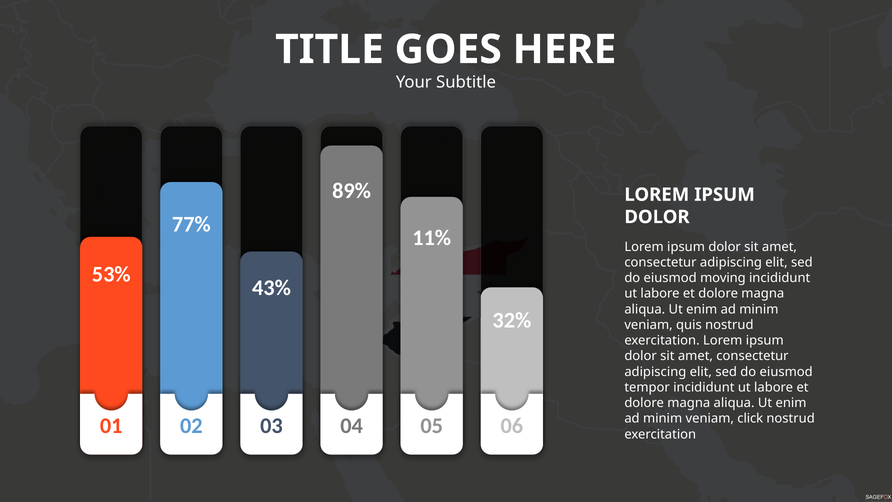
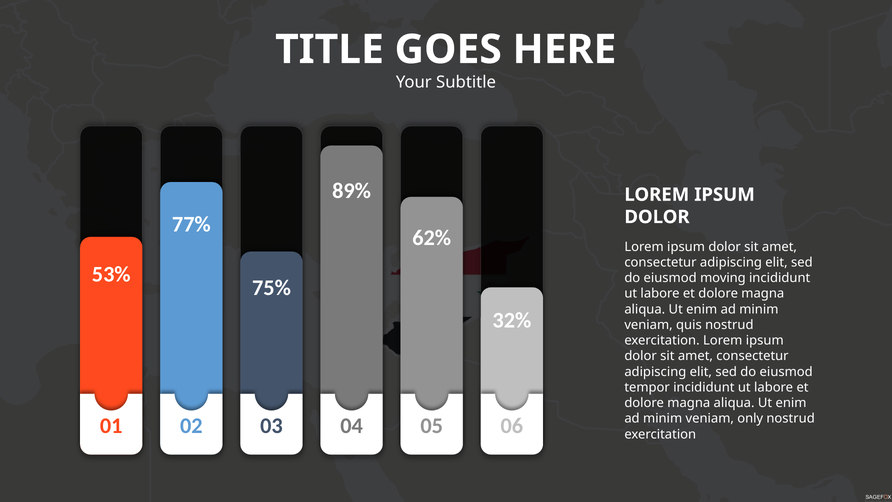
11%: 11% -> 62%
43%: 43% -> 75%
click: click -> only
